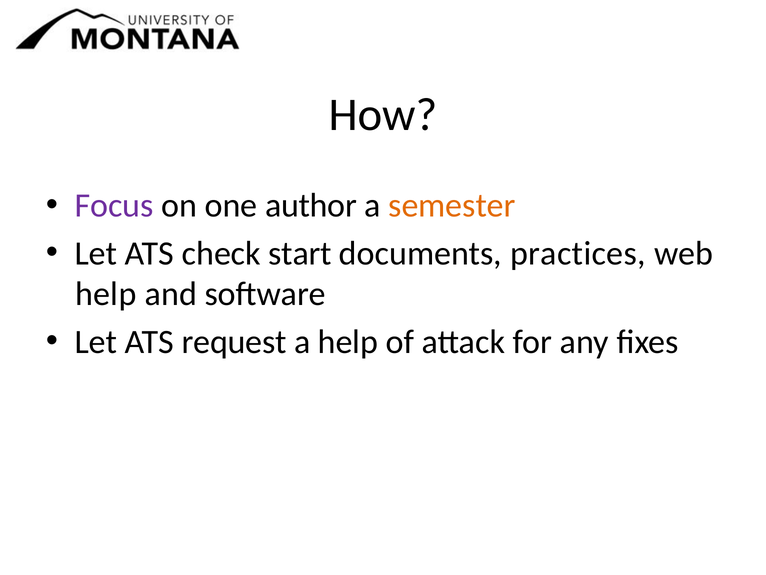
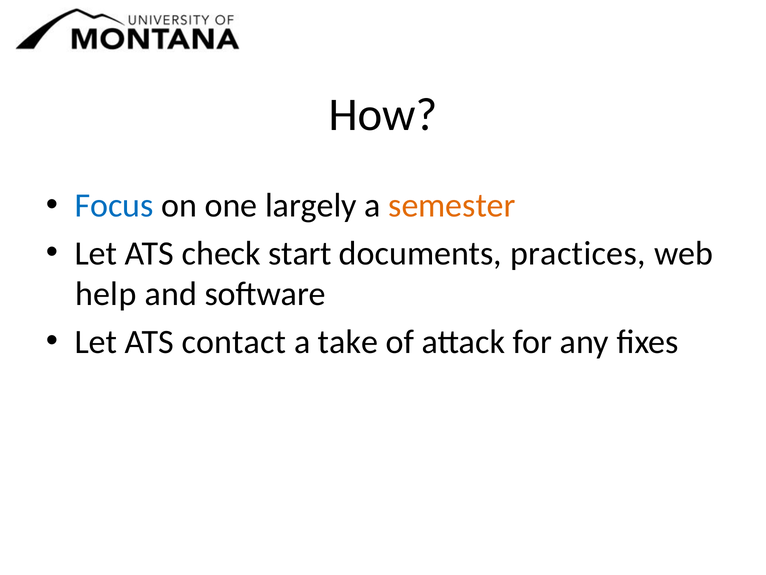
Focus colour: purple -> blue
author: author -> largely
request: request -> contact
a help: help -> take
